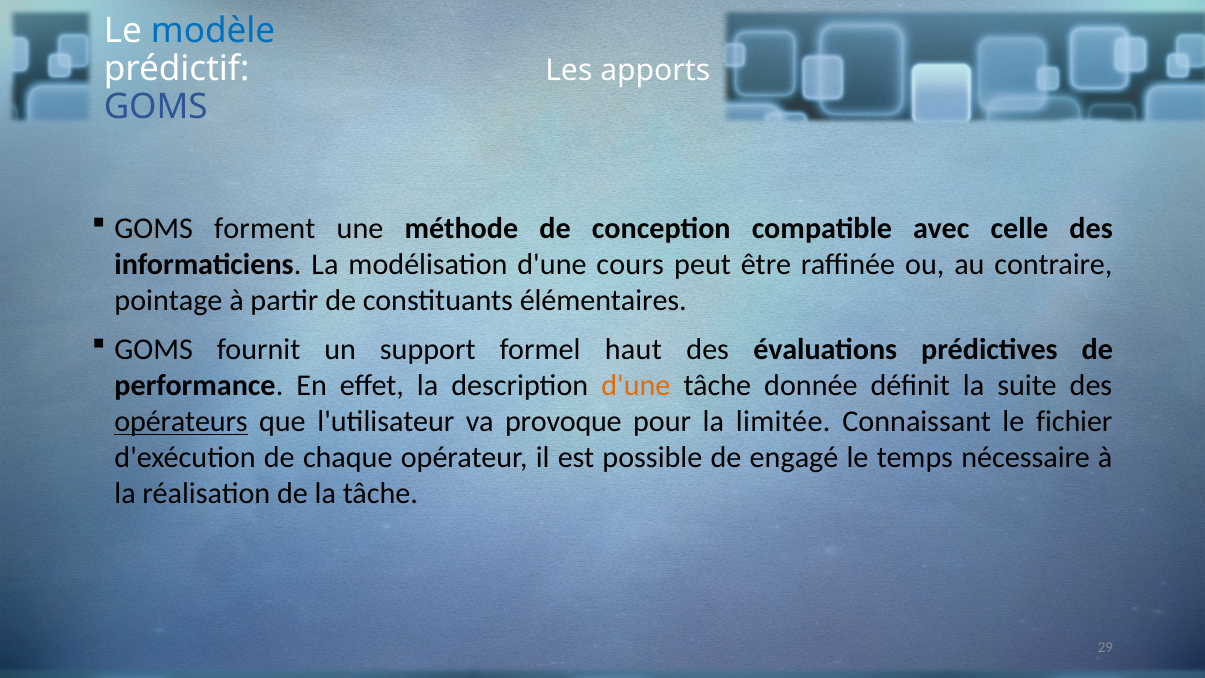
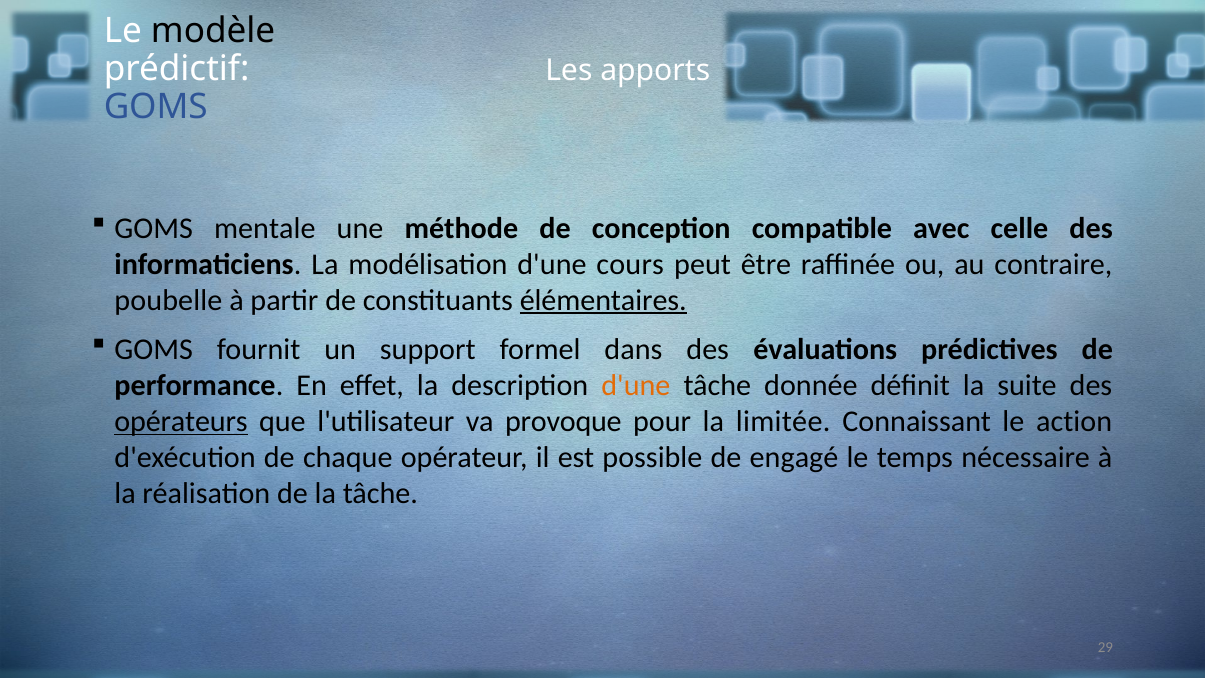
modèle colour: blue -> black
forment: forment -> mentale
pointage: pointage -> poubelle
élémentaires underline: none -> present
haut: haut -> dans
fichier: fichier -> action
